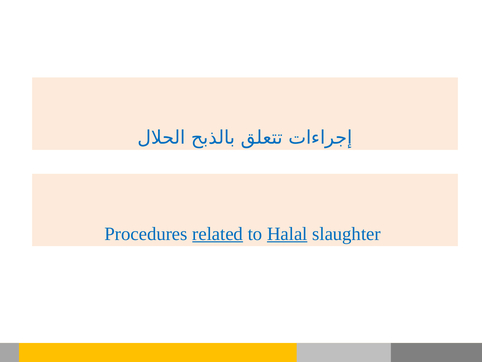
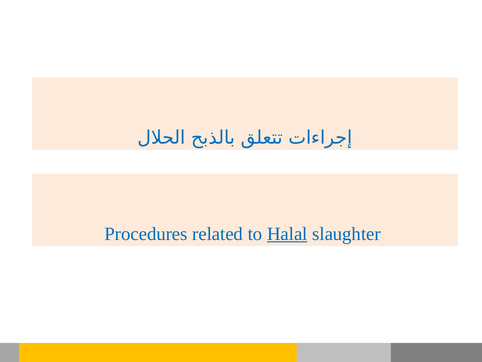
related underline: present -> none
